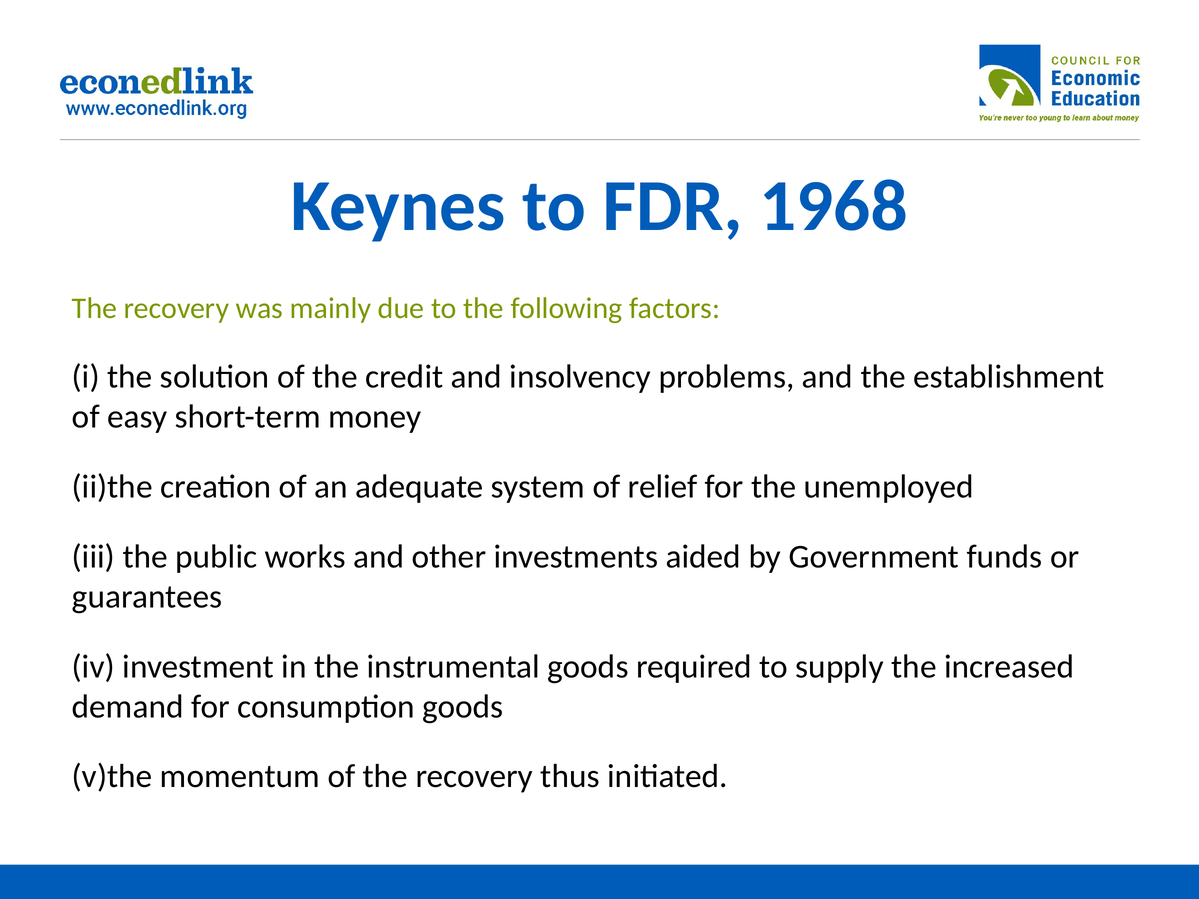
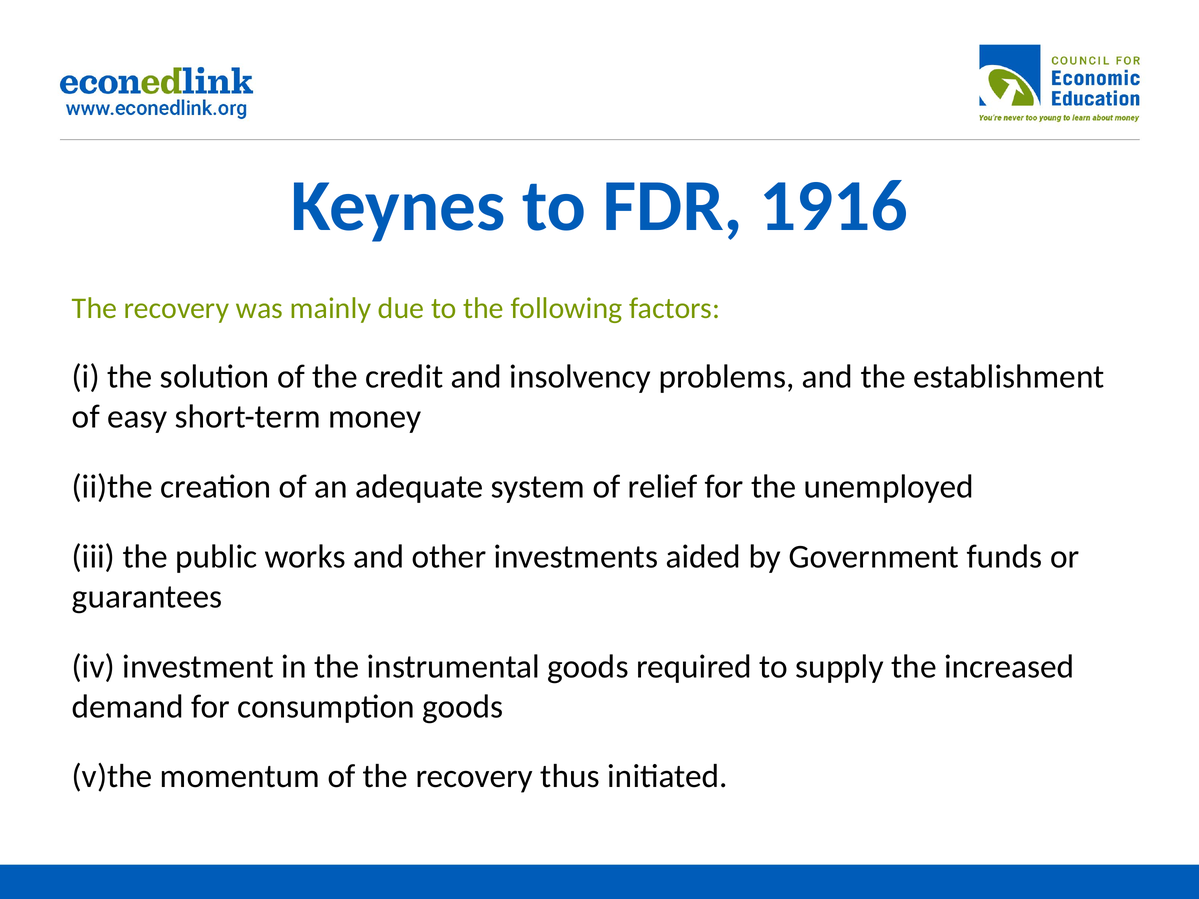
1968: 1968 -> 1916
